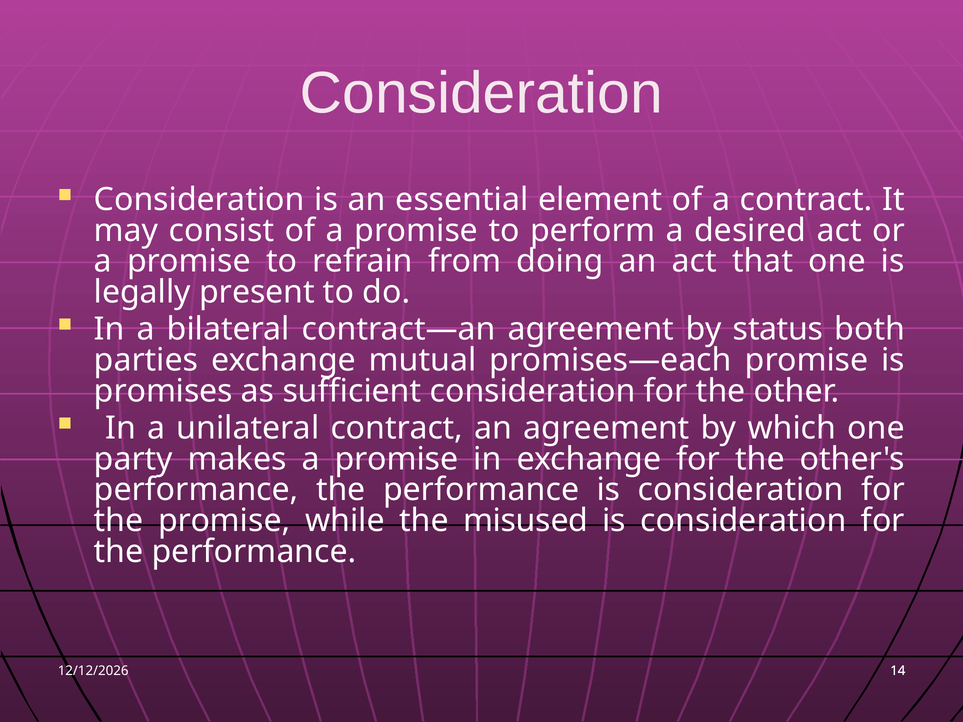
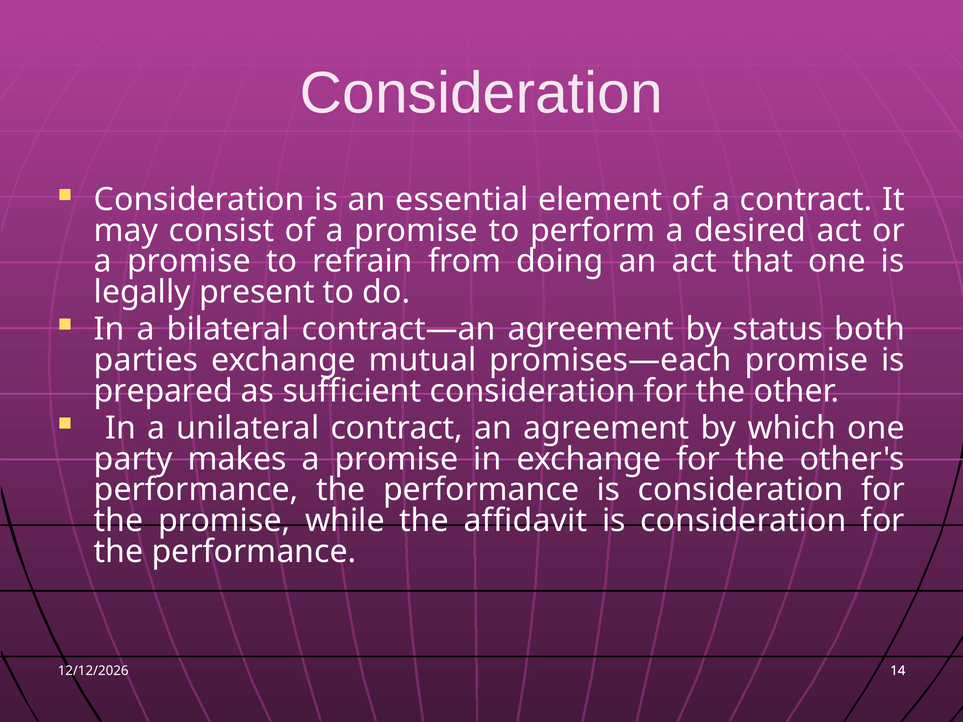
promises: promises -> prepared
misused: misused -> affidavit
